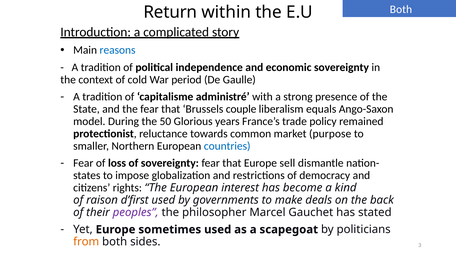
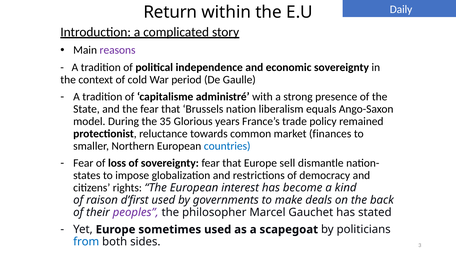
Both at (401, 9): Both -> Daily
reasons colour: blue -> purple
couple: couple -> nation
50: 50 -> 35
purpose: purpose -> finances
from colour: orange -> blue
